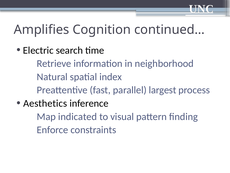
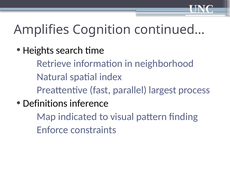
Electric: Electric -> Heights
Aesthetics: Aesthetics -> Definitions
